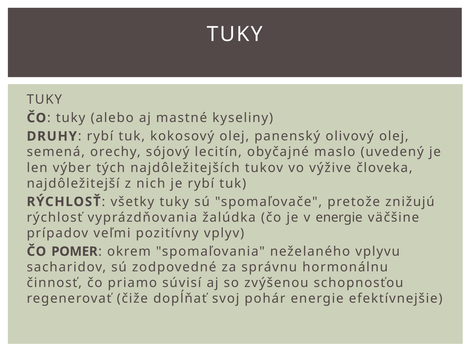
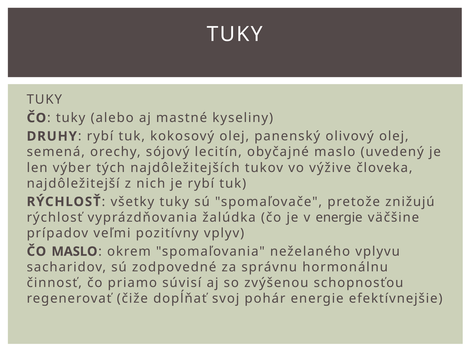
ČO POMER: POMER -> MASLO
